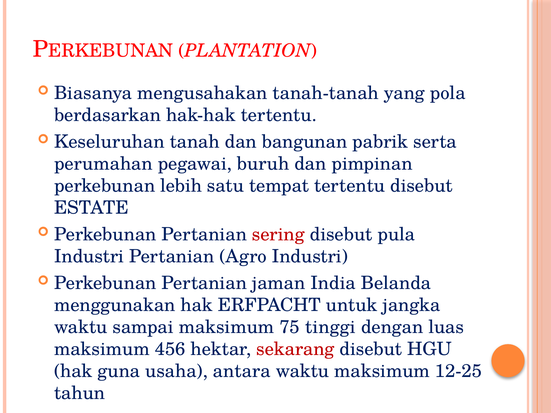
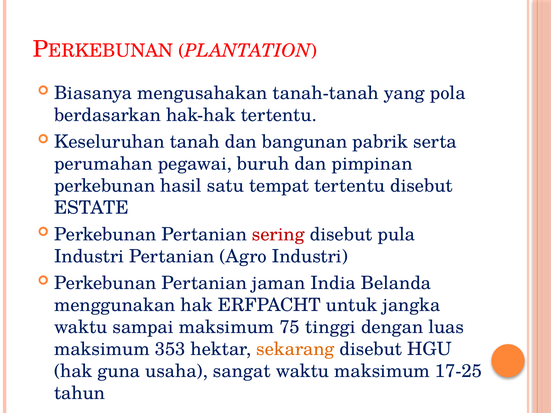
lebih: lebih -> hasil
456: 456 -> 353
sekarang colour: red -> orange
antara: antara -> sangat
12-25: 12-25 -> 17-25
